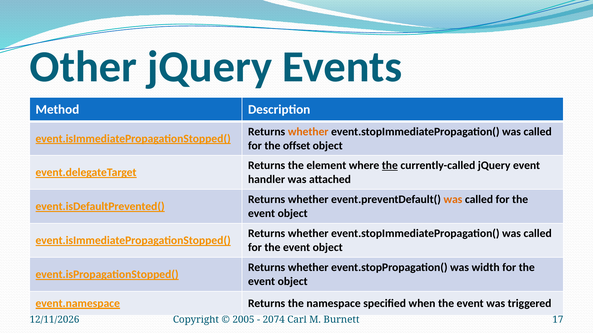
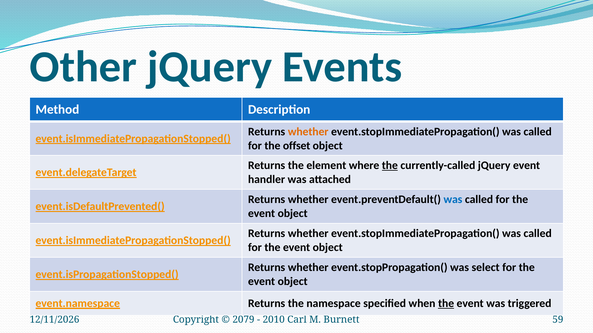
was at (453, 200) colour: orange -> blue
width: width -> select
the at (446, 304) underline: none -> present
2005: 2005 -> 2079
2074: 2074 -> 2010
17: 17 -> 59
